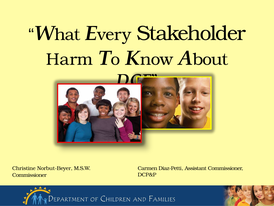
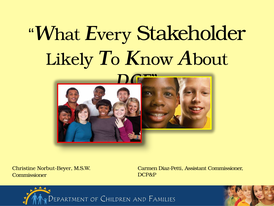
Harm: Harm -> Likely
